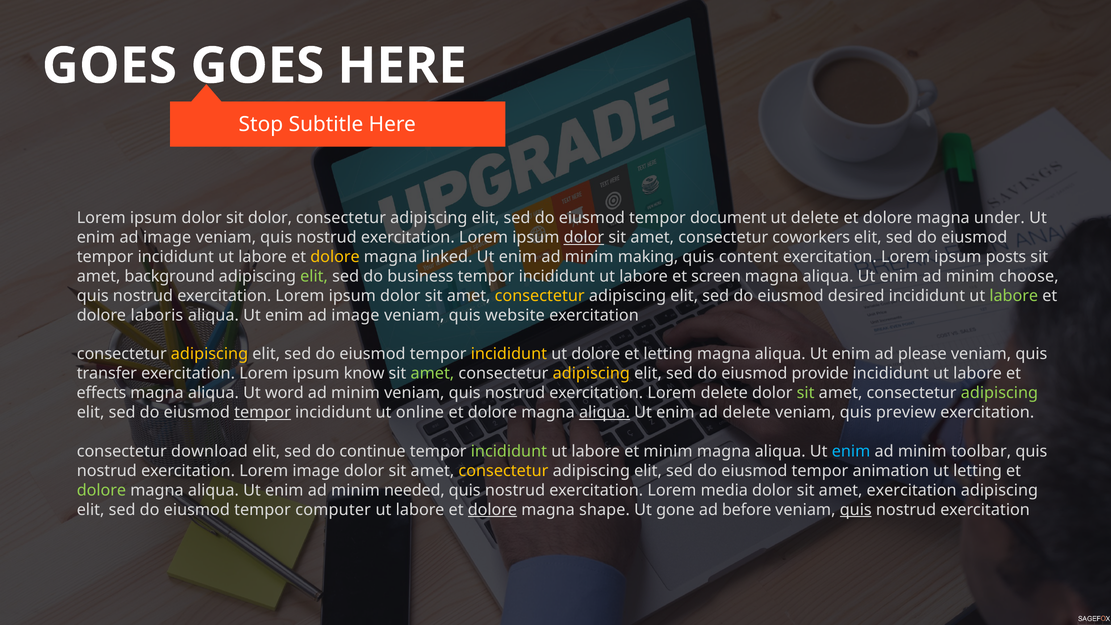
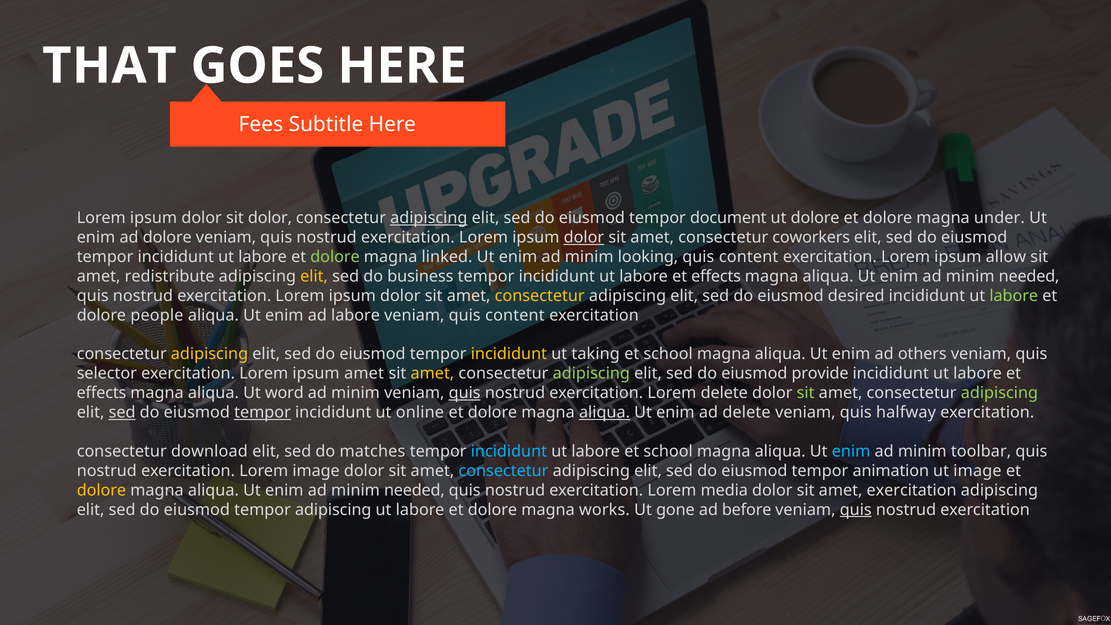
GOES at (109, 66): GOES -> THAT
Stop: Stop -> Fees
adipiscing at (429, 218) underline: none -> present
ut delete: delete -> dolore
image at (167, 237): image -> dolore
dolore at (335, 257) colour: yellow -> light green
making: making -> looking
posts: posts -> allow
background: background -> redistribute
elit at (314, 276) colour: light green -> yellow
screen at (716, 276): screen -> effects
choose at (1029, 276): choose -> needed
laboris: laboris -> people
image at (355, 315): image -> labore
veniam quis website: website -> content
ut dolore: dolore -> taking
letting at (668, 354): letting -> school
please: please -> others
transfer: transfer -> selector
ipsum know: know -> amet
amet at (432, 374) colour: light green -> yellow
adipiscing at (591, 374) colour: yellow -> light green
quis at (465, 393) underline: none -> present
sed at (122, 412) underline: none -> present
preview: preview -> halfway
continue: continue -> matches
incididunt at (509, 451) colour: light green -> light blue
labore et minim: minim -> school
consectetur at (503, 471) colour: yellow -> light blue
ut letting: letting -> image
dolore at (101, 490) colour: light green -> yellow
tempor computer: computer -> adipiscing
dolore at (492, 510) underline: present -> none
shape: shape -> works
